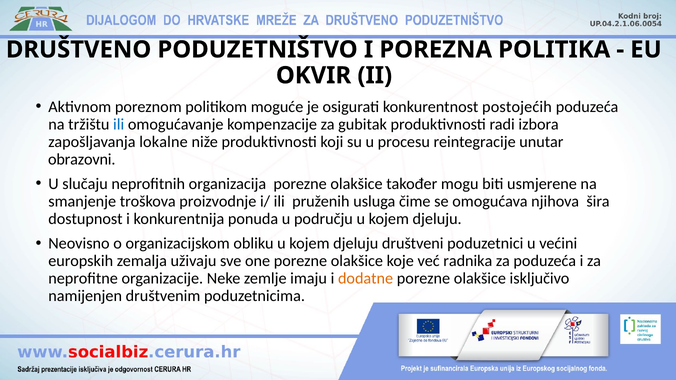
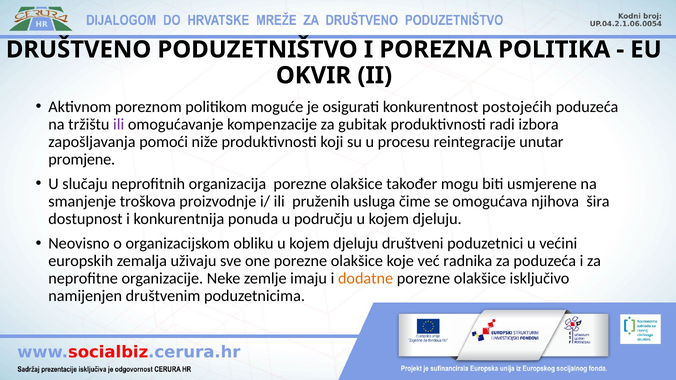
ili at (119, 124) colour: blue -> purple
lokalne: lokalne -> pomoći
obrazovni: obrazovni -> promjene
